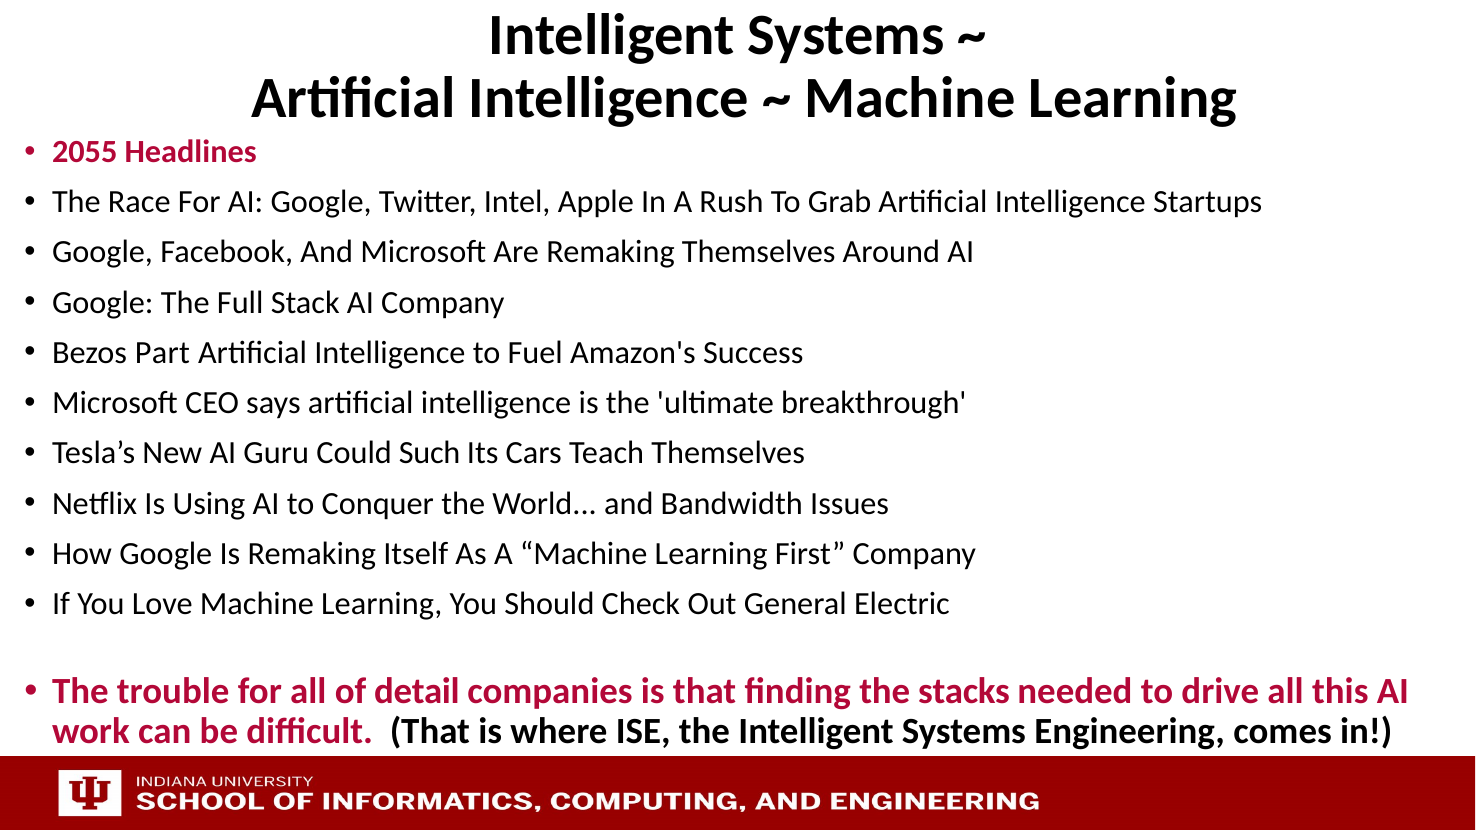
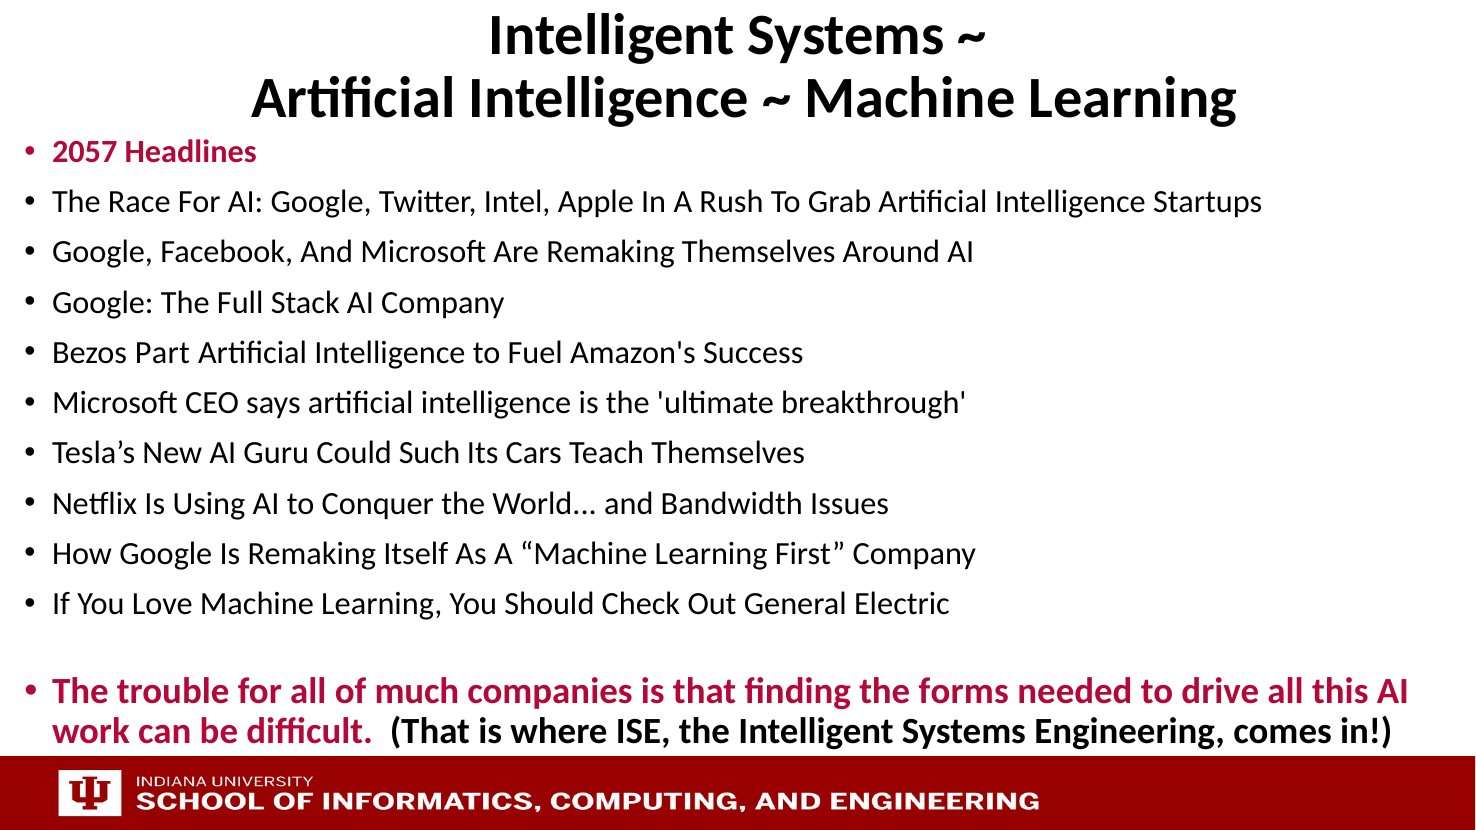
2055: 2055 -> 2057
detail: detail -> much
stacks: stacks -> forms
